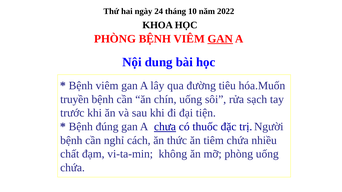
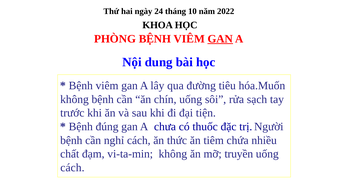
truyền at (75, 100): truyền -> không
chưa underline: present -> none
mỡ phòng: phòng -> truyền
chứa at (73, 168): chứa -> cách
